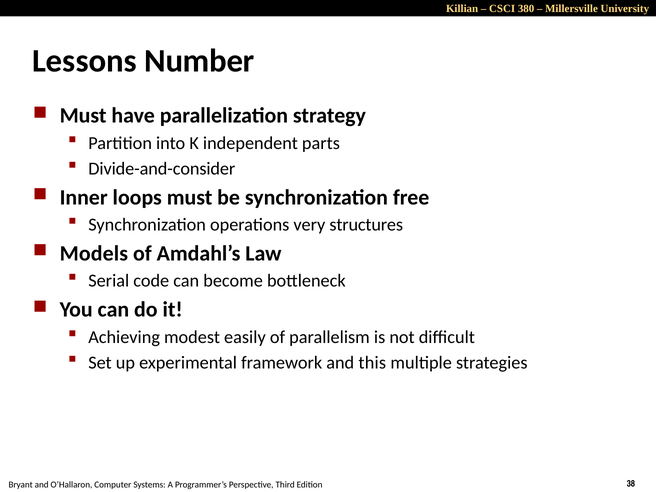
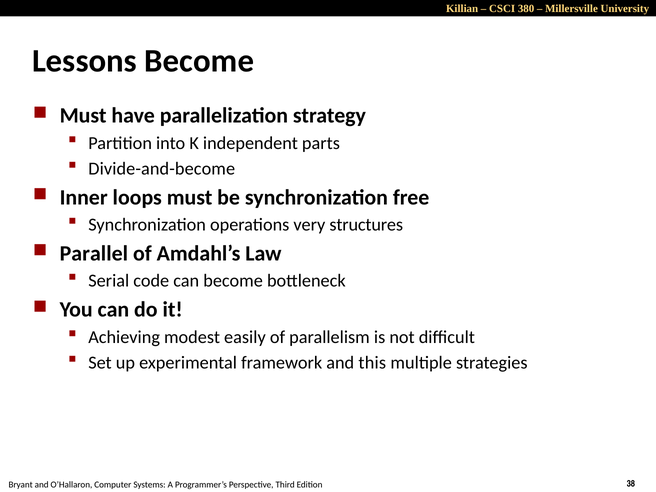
Lessons Number: Number -> Become
Divide-and-consider: Divide-and-consider -> Divide-and-become
Models: Models -> Parallel
